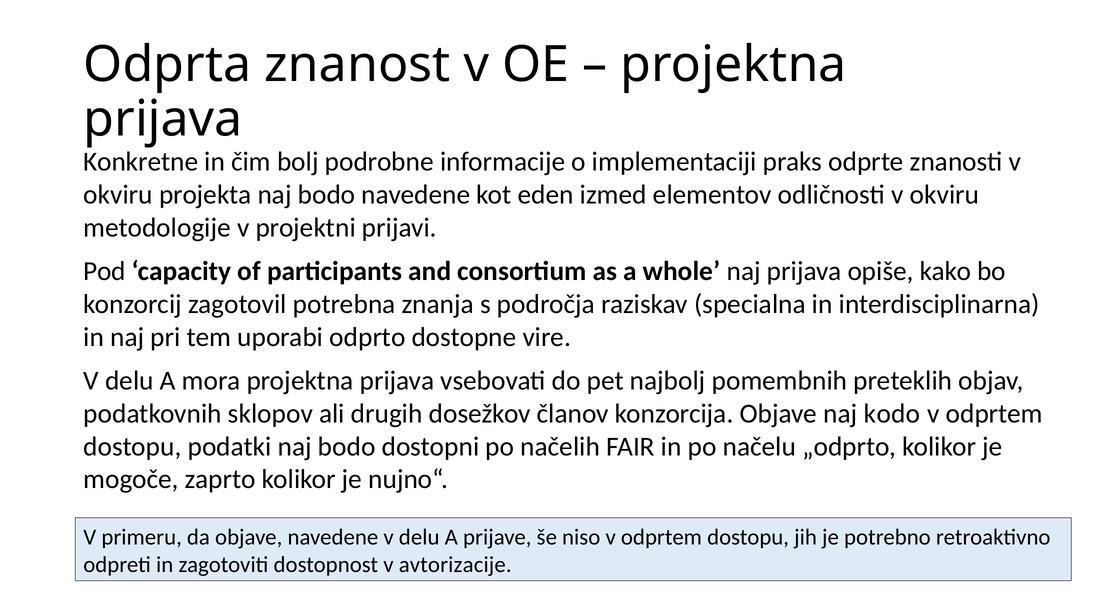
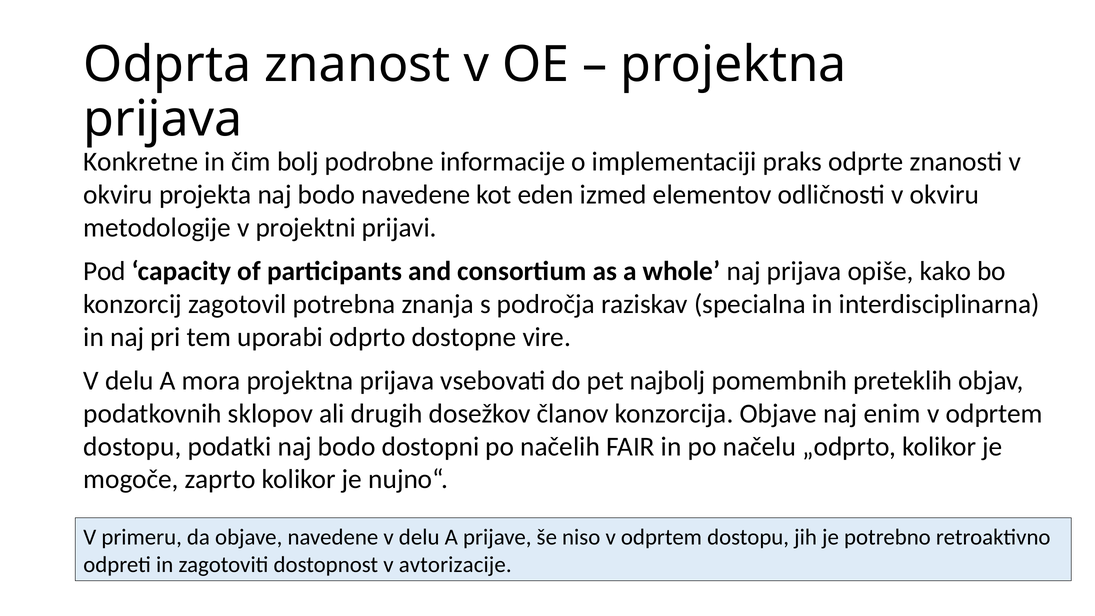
kodo: kodo -> enim
